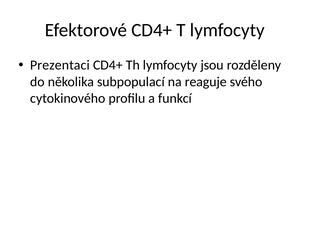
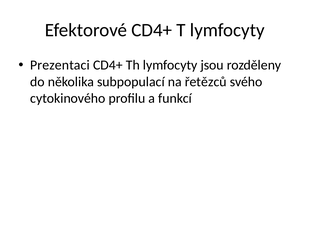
reaguje: reaguje -> řetězců
